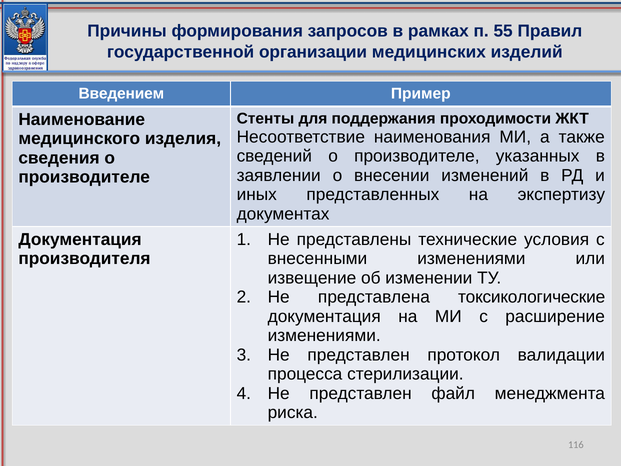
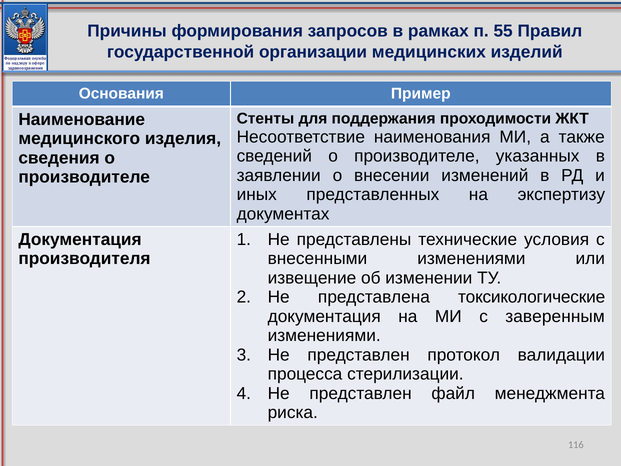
Введением: Введением -> Основания
расширение: расширение -> заверенным
